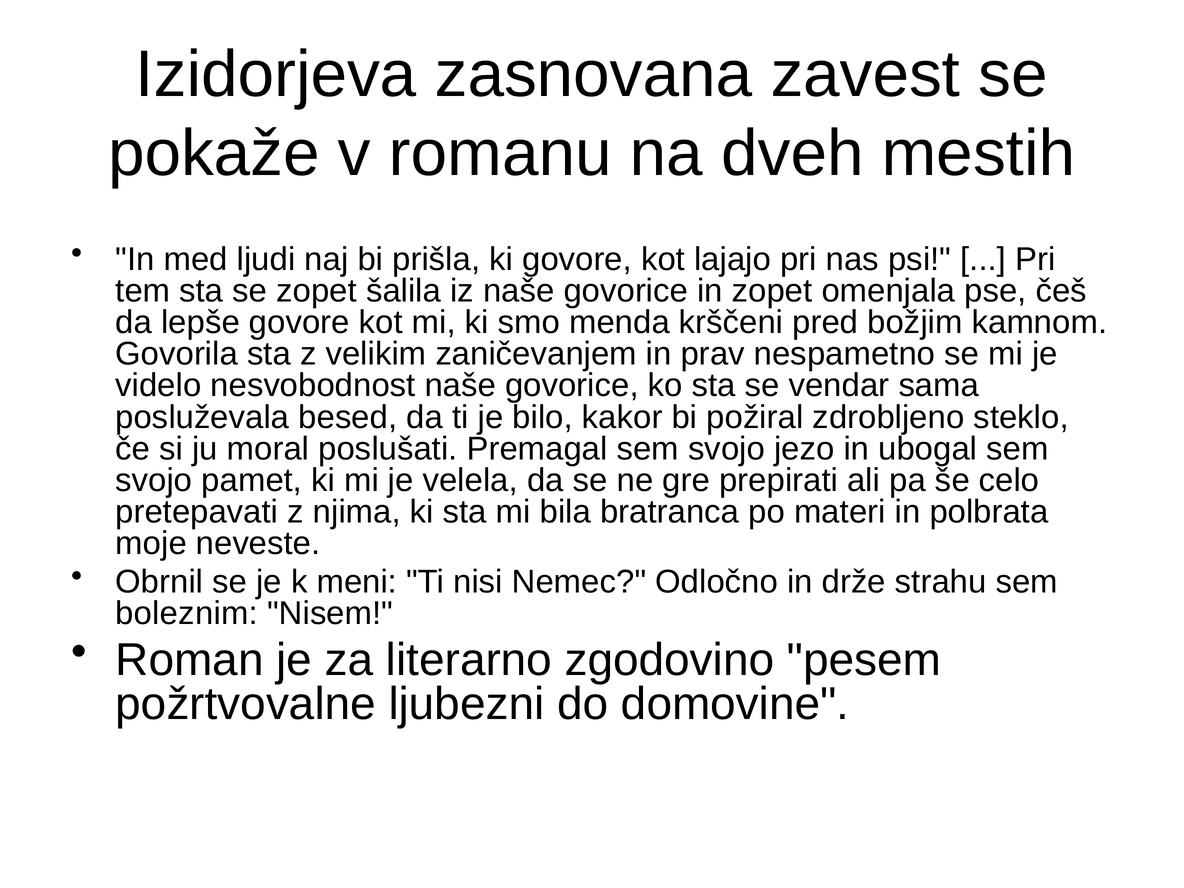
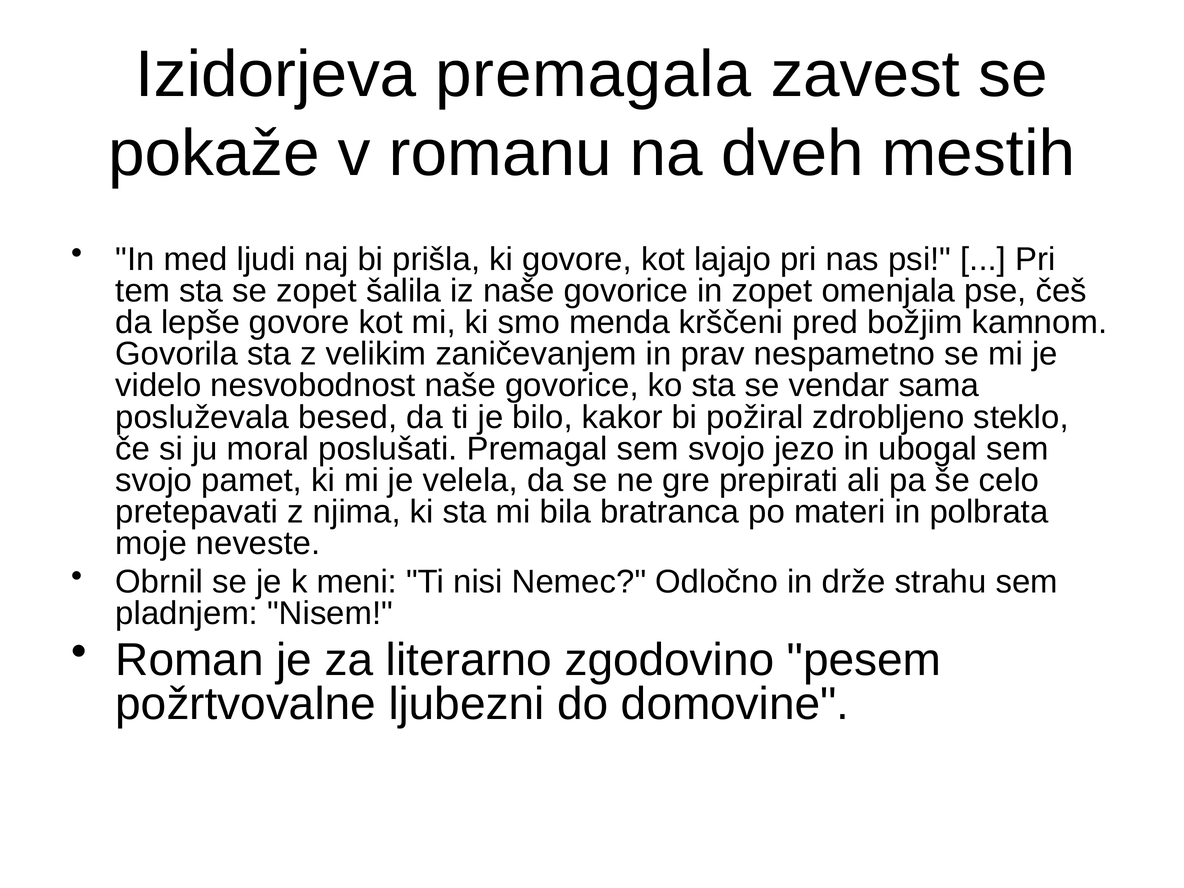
zasnovana: zasnovana -> premagala
boleznim: boleznim -> pladnjem
